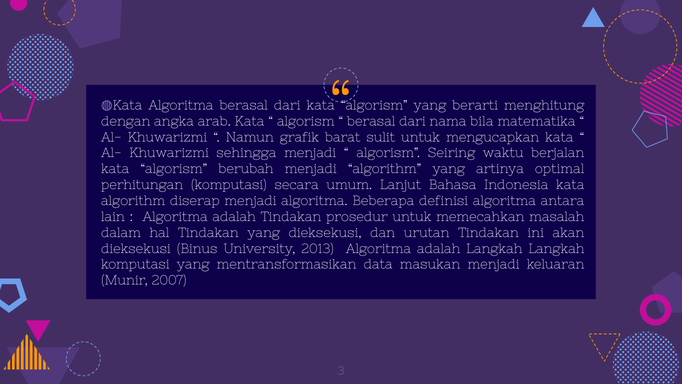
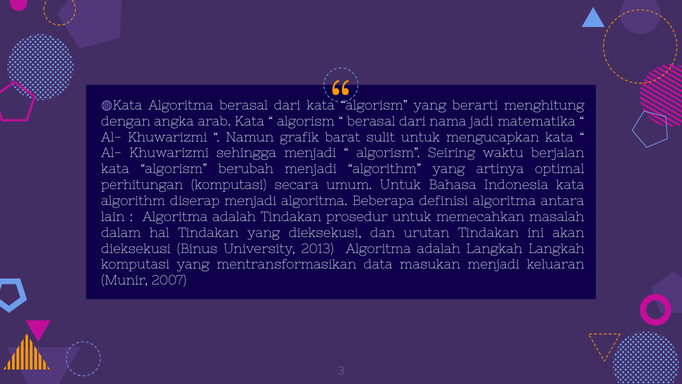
bila: bila -> jadi
umum Lanjut: Lanjut -> Untuk
